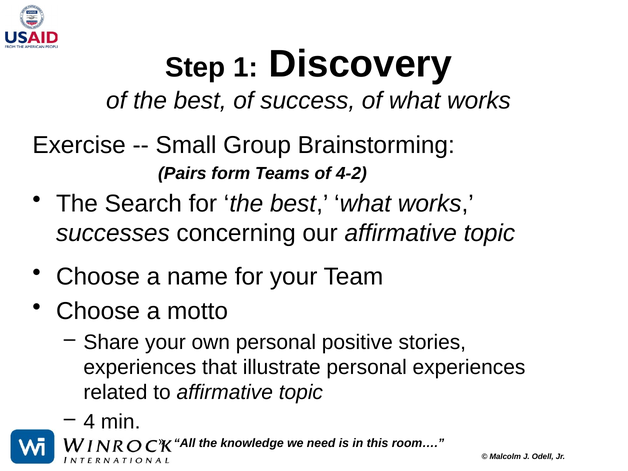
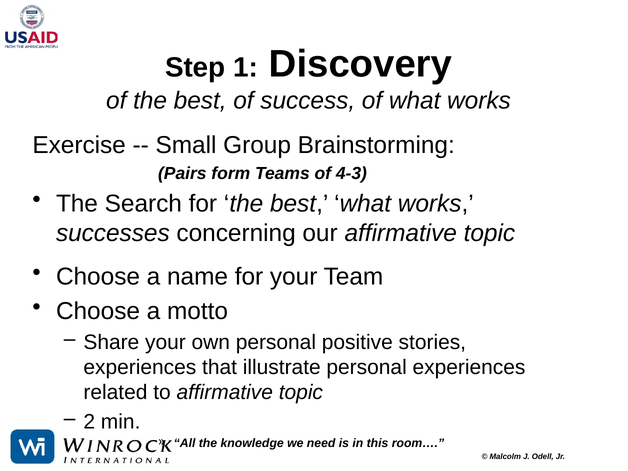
4-2: 4-2 -> 4-3
4: 4 -> 2
